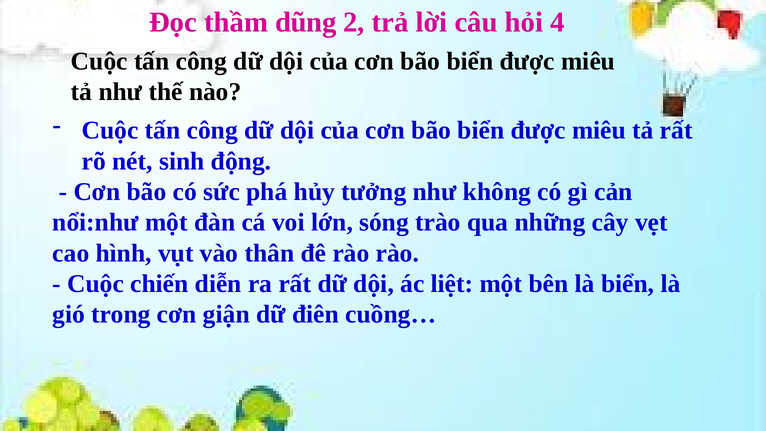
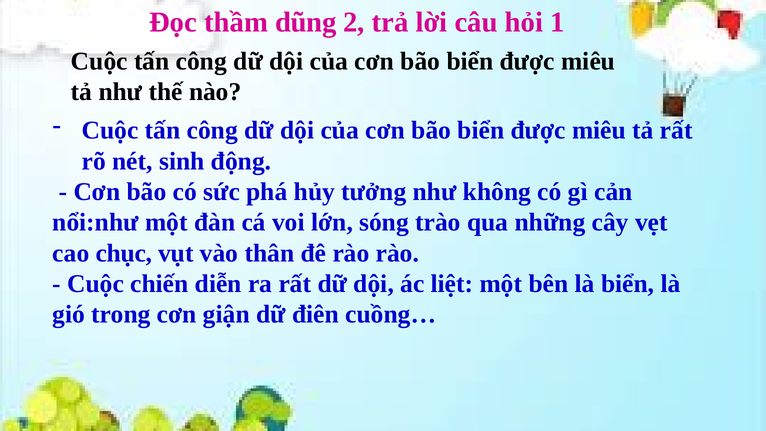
4: 4 -> 1
hình: hình -> chục
